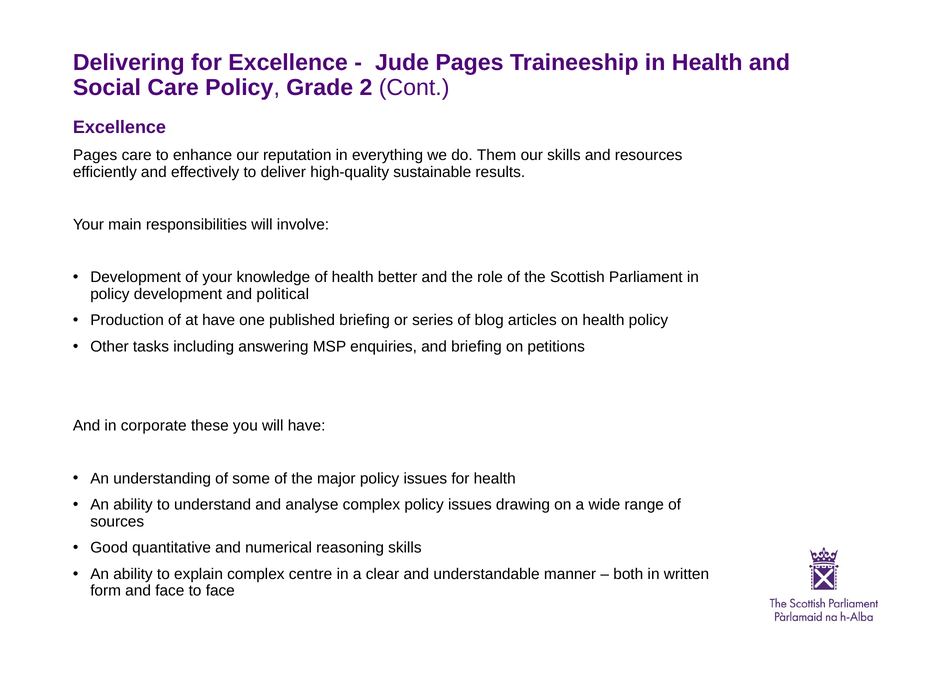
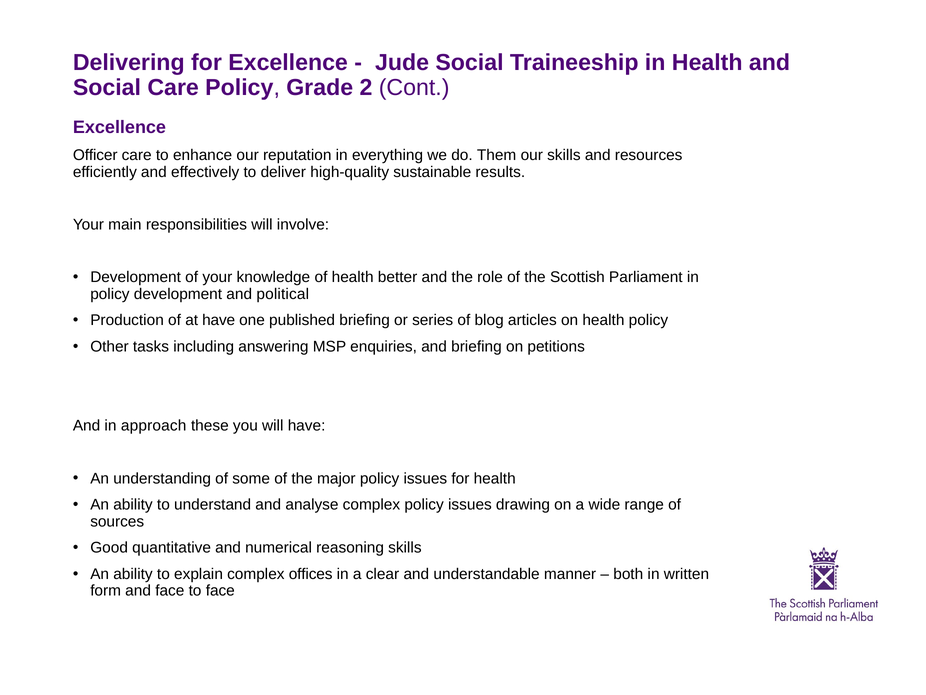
Jude Pages: Pages -> Social
Pages at (95, 155): Pages -> Officer
corporate: corporate -> approach
centre: centre -> offices
